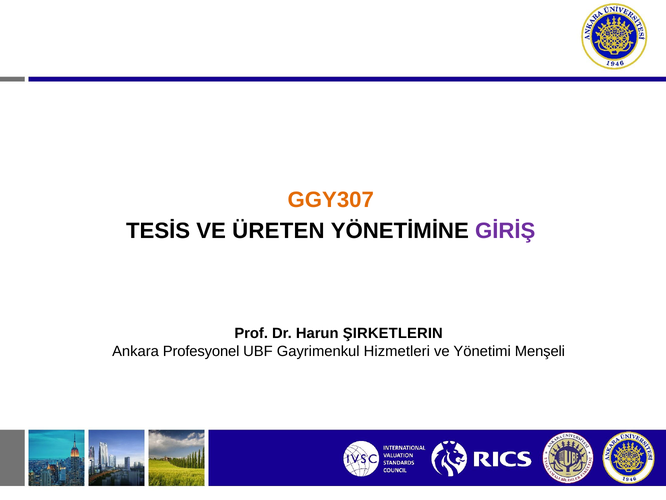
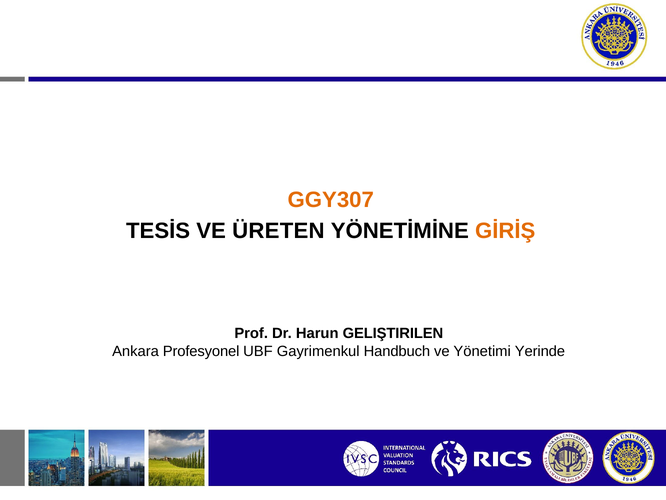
GİRİŞ colour: purple -> orange
ŞIRKETLERIN: ŞIRKETLERIN -> GELIŞTIRILEN
Hizmetleri: Hizmetleri -> Handbuch
Menşeli: Menşeli -> Yerinde
